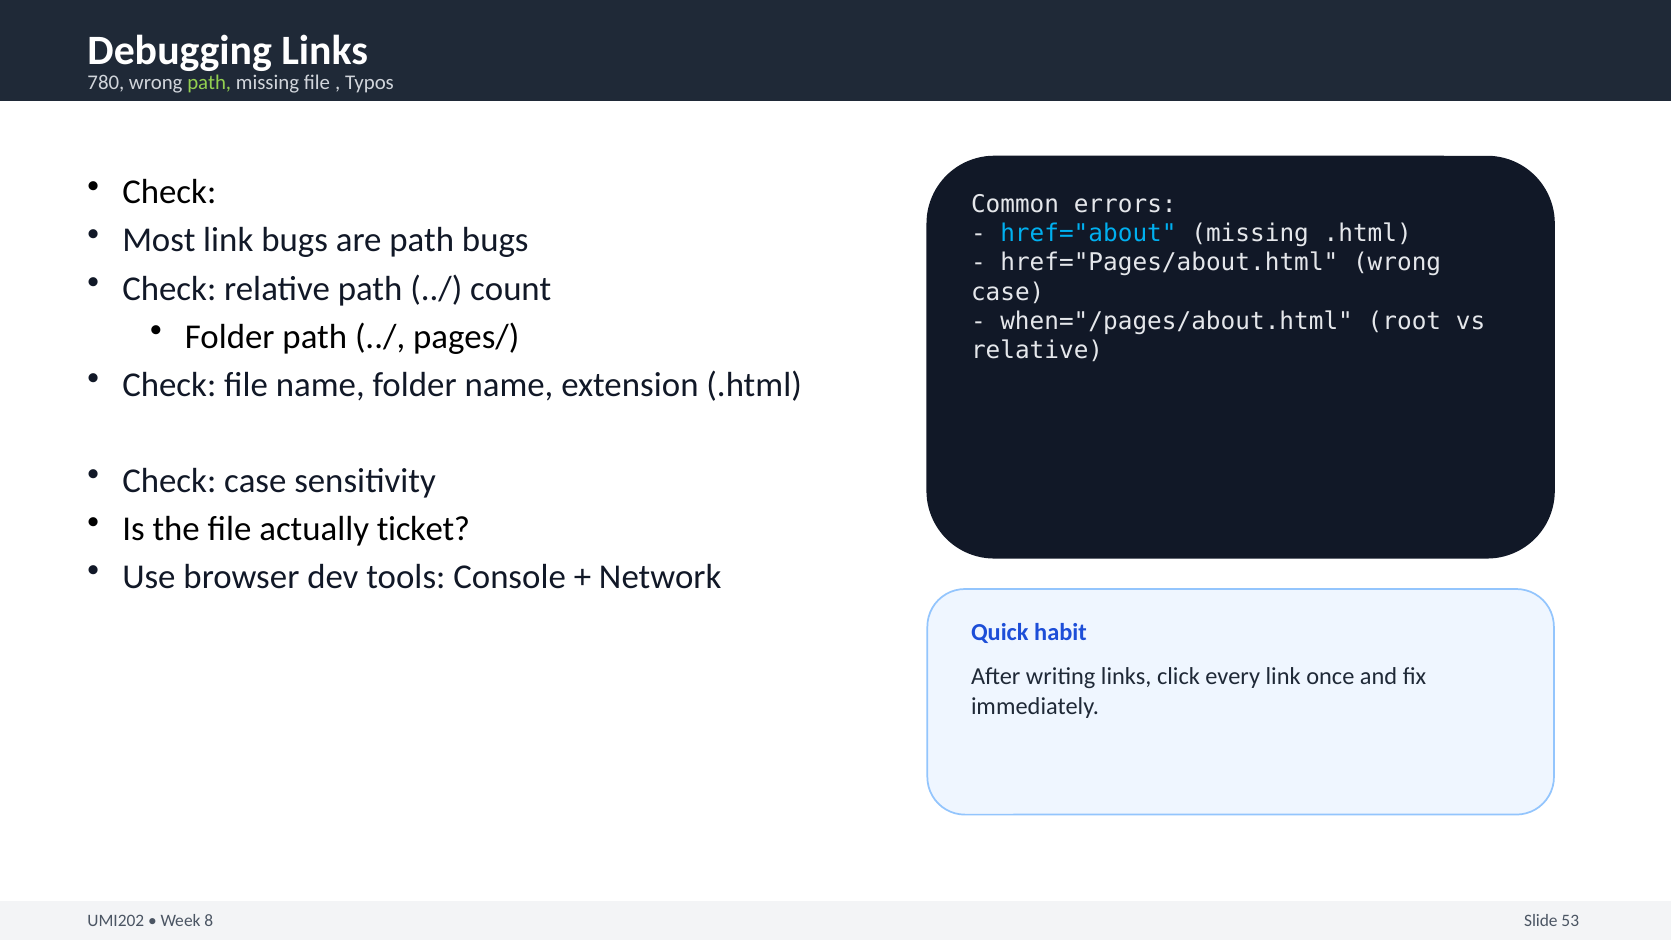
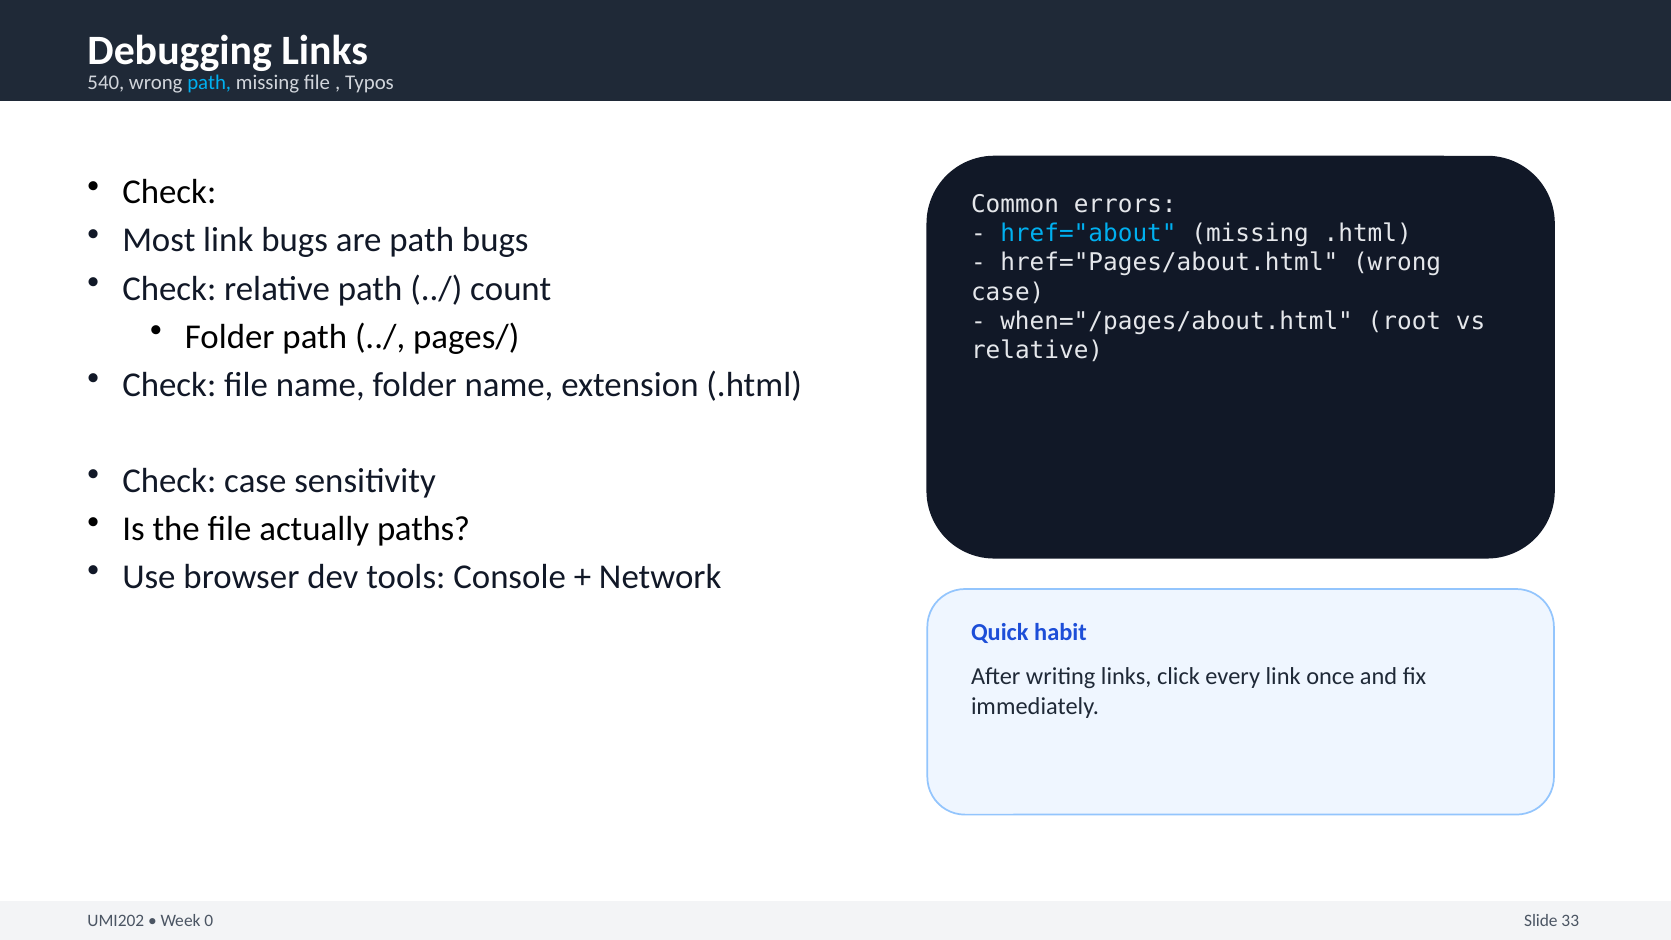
780: 780 -> 540
path at (209, 82) colour: light green -> light blue
ticket: ticket -> paths
8: 8 -> 0
53: 53 -> 33
